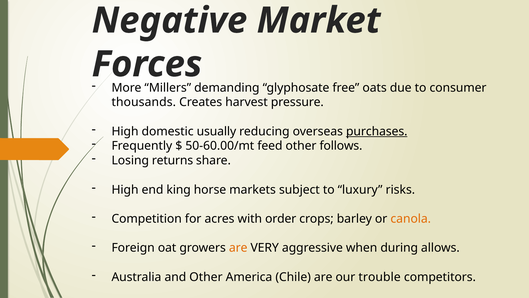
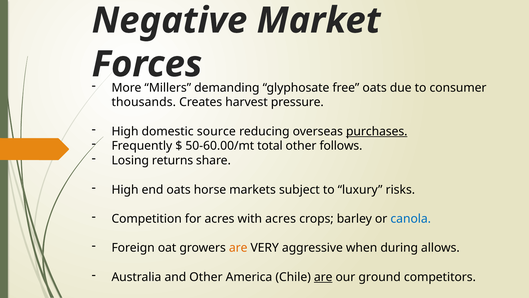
usually: usually -> source
feed: feed -> total
end king: king -> oats
with order: order -> acres
canola colour: orange -> blue
are at (323, 277) underline: none -> present
trouble: trouble -> ground
